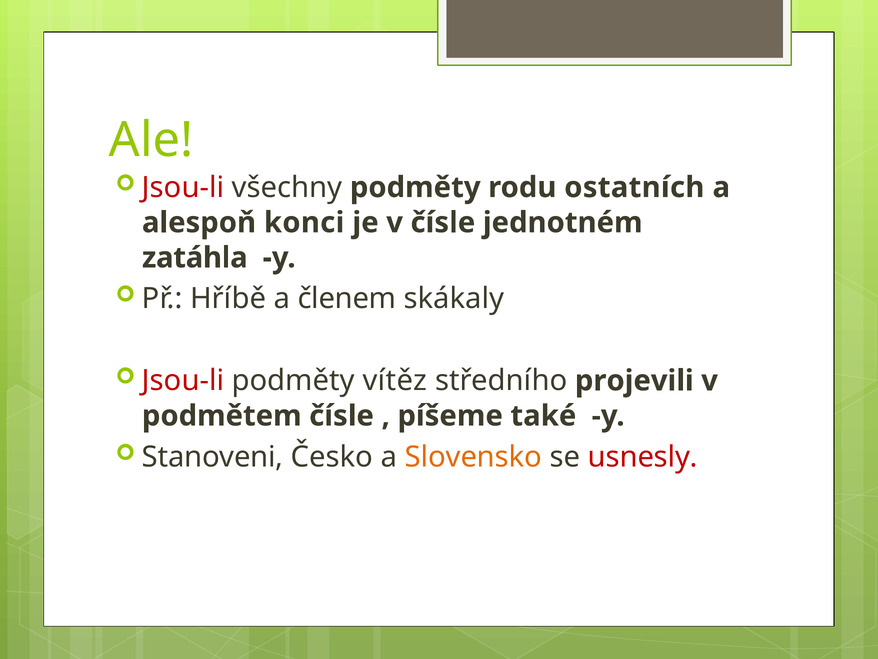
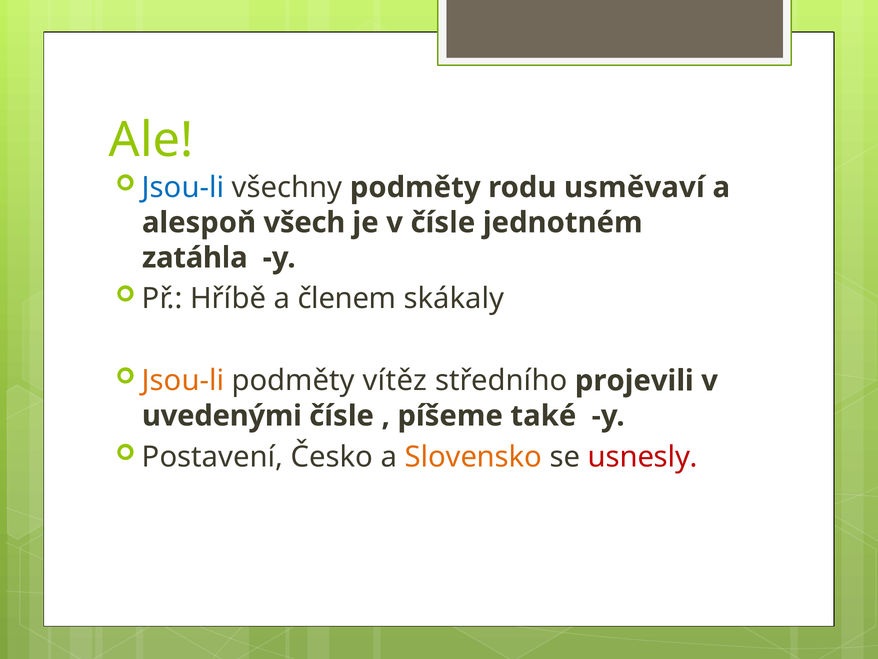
Jsou-li at (183, 187) colour: red -> blue
ostatních: ostatních -> usměvaví
konci: konci -> všech
Jsou-li at (183, 380) colour: red -> orange
podmětem: podmětem -> uvedenými
Stanoveni: Stanoveni -> Postavení
